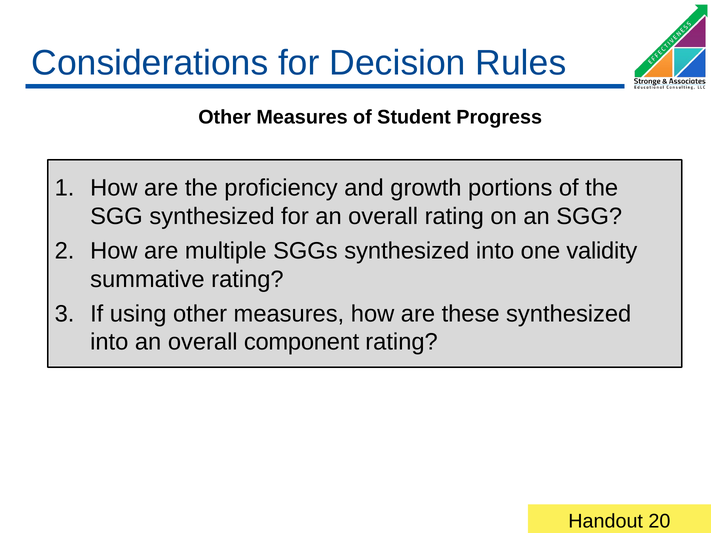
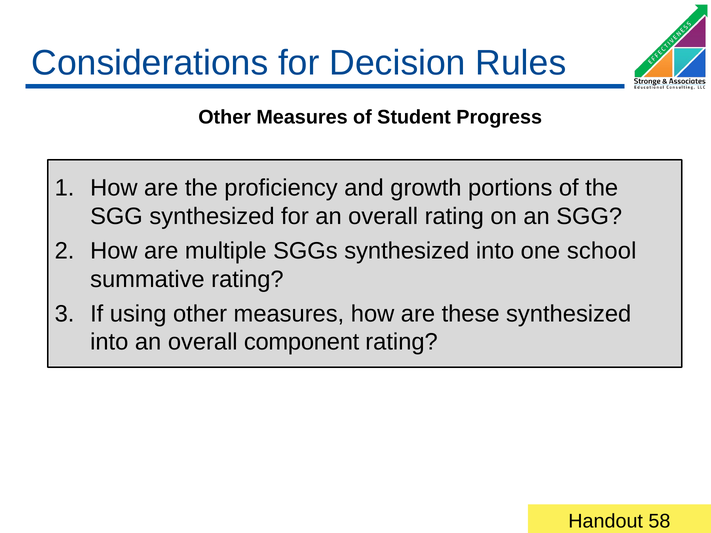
validity: validity -> school
20: 20 -> 58
